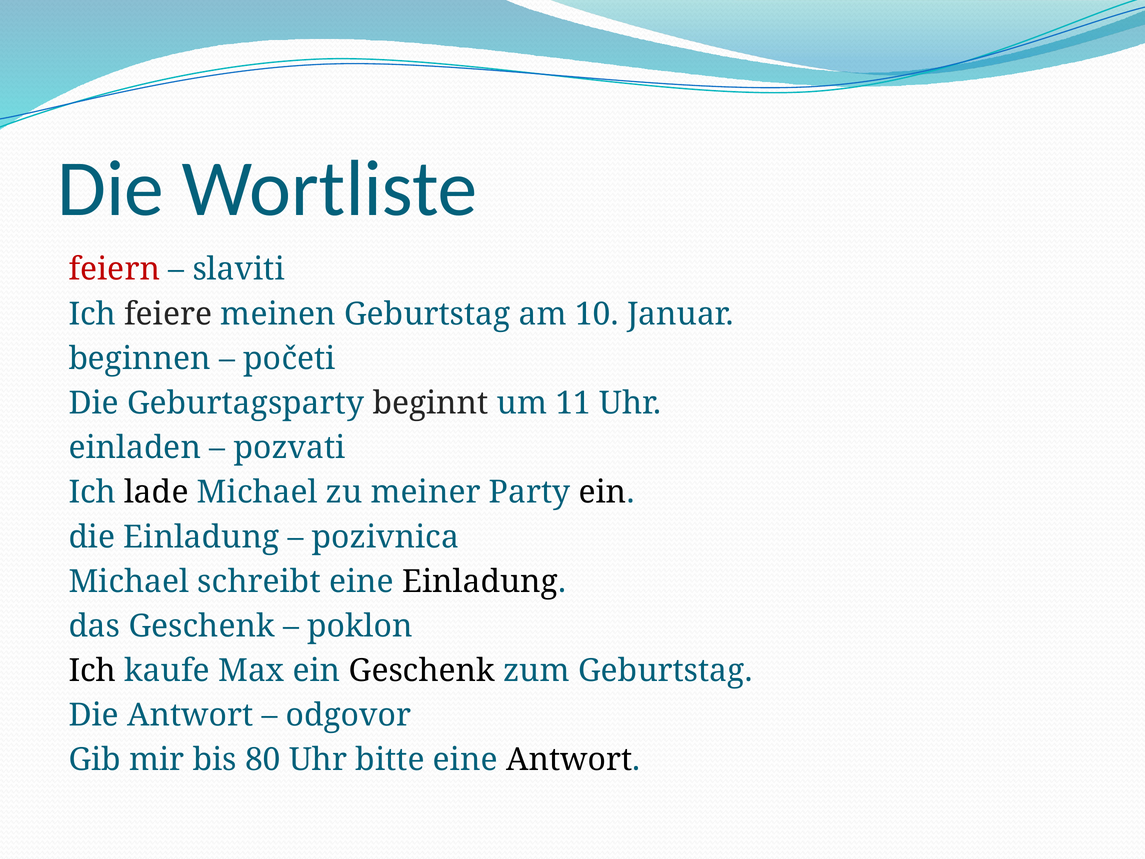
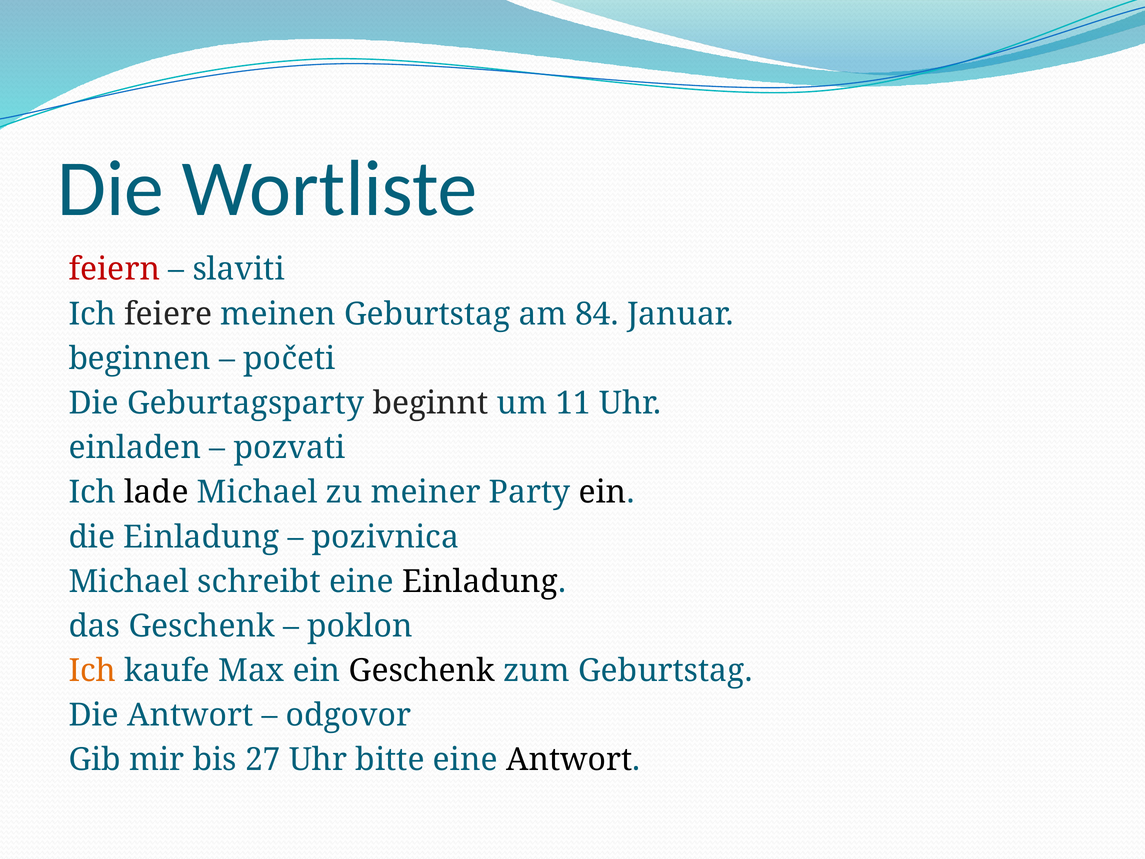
10: 10 -> 84
Ich at (92, 671) colour: black -> orange
80: 80 -> 27
